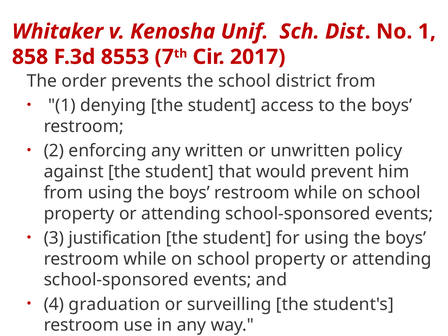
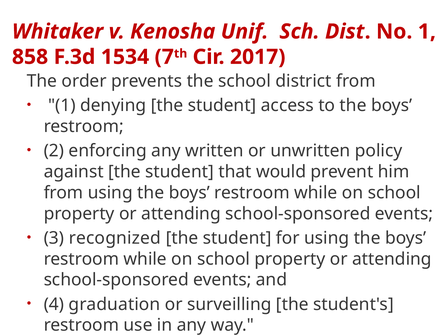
8553: 8553 -> 1534
justification: justification -> recognized
